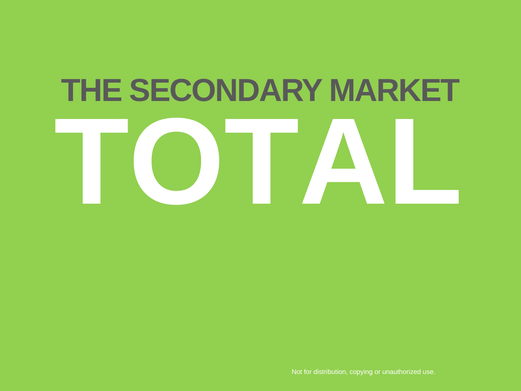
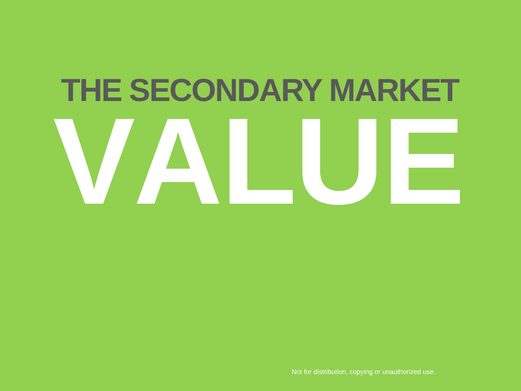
TOTAL: TOTAL -> VALUE
